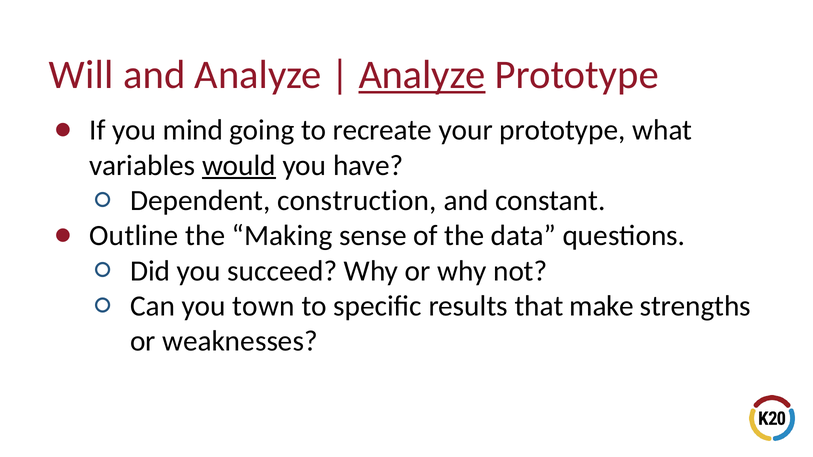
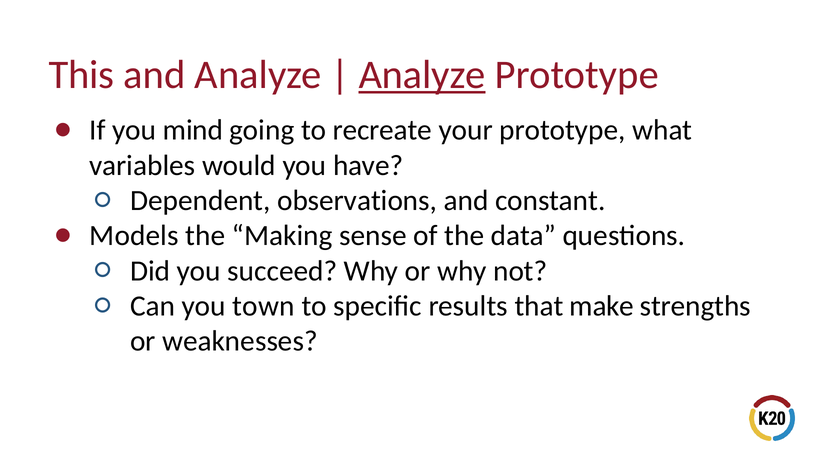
Will: Will -> This
would underline: present -> none
construction: construction -> observations
Outline: Outline -> Models
